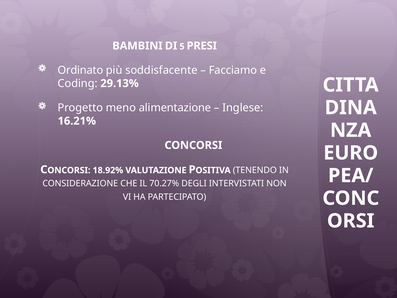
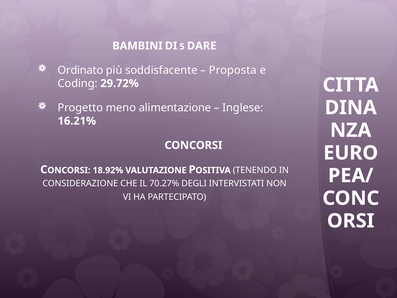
PRESI: PRESI -> DARE
Facciamo: Facciamo -> Proposta
29.13%: 29.13% -> 29.72%
